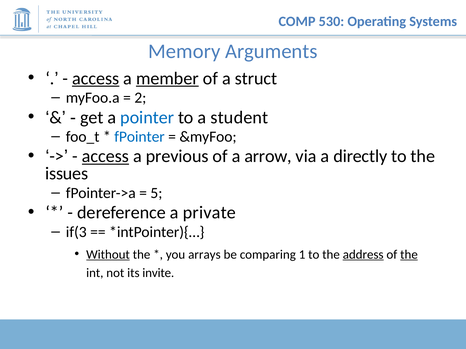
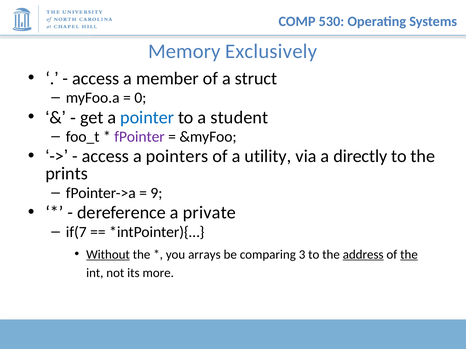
Arguments: Arguments -> Exclusively
access at (96, 79) underline: present -> none
member underline: present -> none
2: 2 -> 0
fPointer colour: blue -> purple
access at (105, 157) underline: present -> none
previous: previous -> pointers
arrow: arrow -> utility
issues: issues -> prints
5: 5 -> 9
if(3: if(3 -> if(7
1: 1 -> 3
invite: invite -> more
